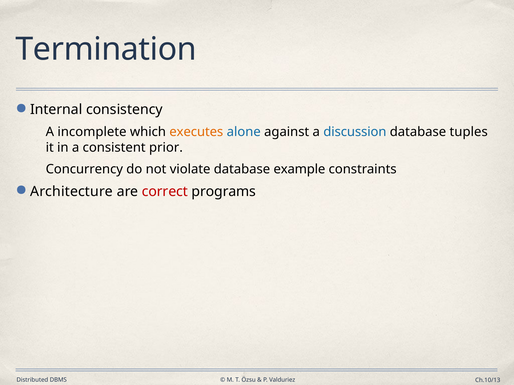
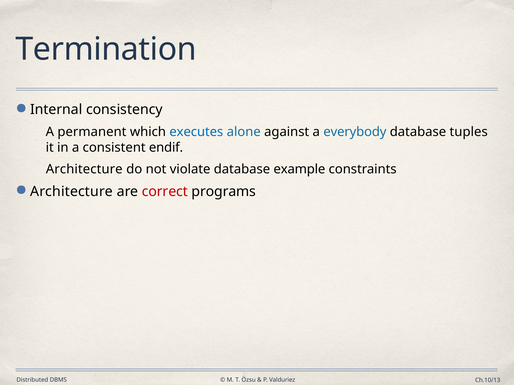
incomplete: incomplete -> permanent
executes colour: orange -> blue
discussion: discussion -> everybody
prior: prior -> endif
Concurrency at (84, 169): Concurrency -> Architecture
